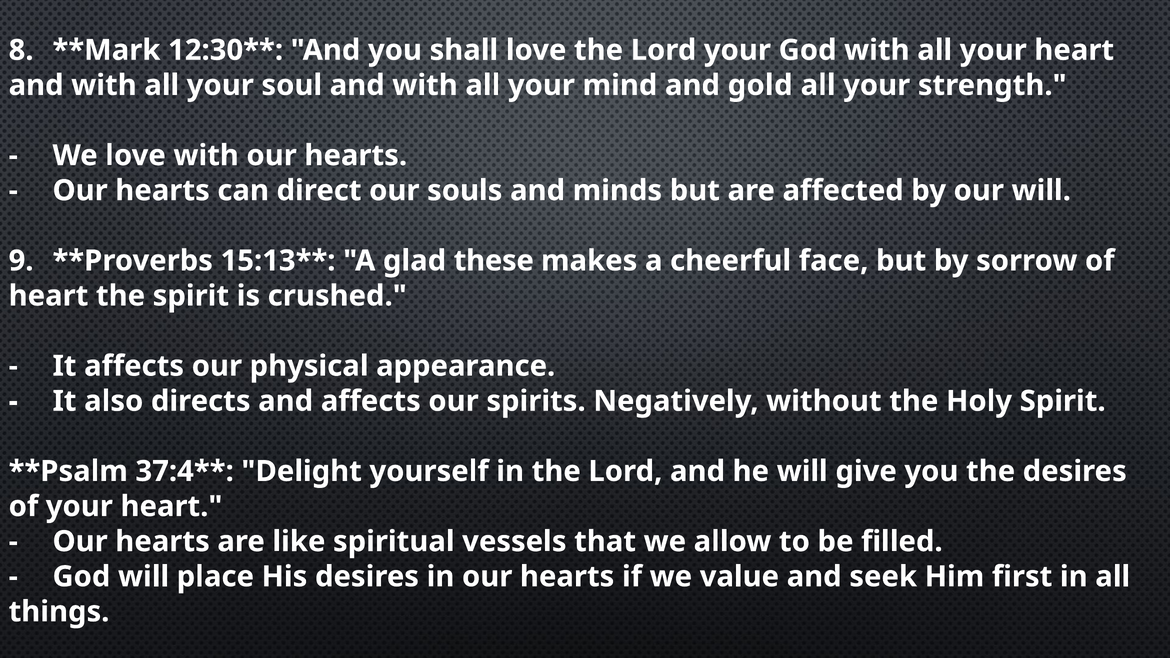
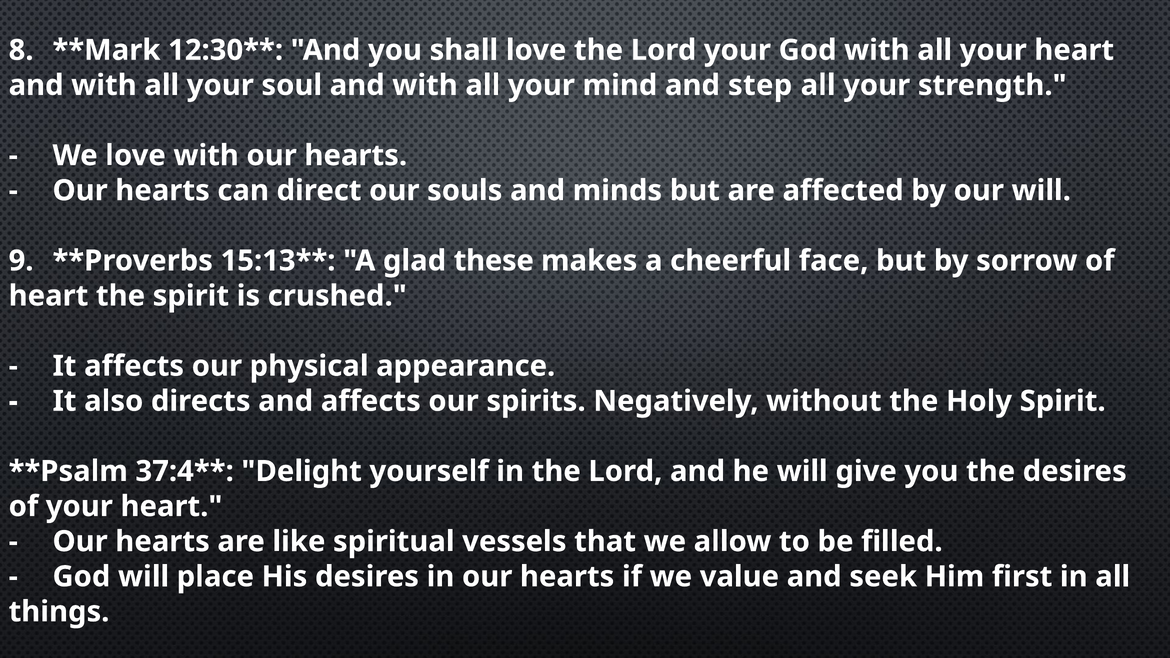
gold: gold -> step
